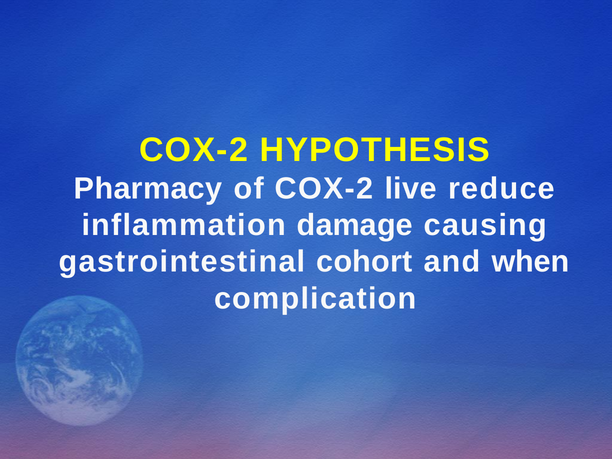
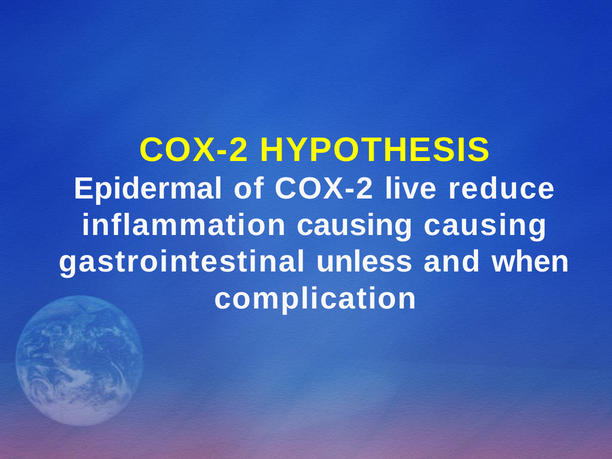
Pharmacy: Pharmacy -> Epidermal
inflammation damage: damage -> causing
cohort: cohort -> unless
